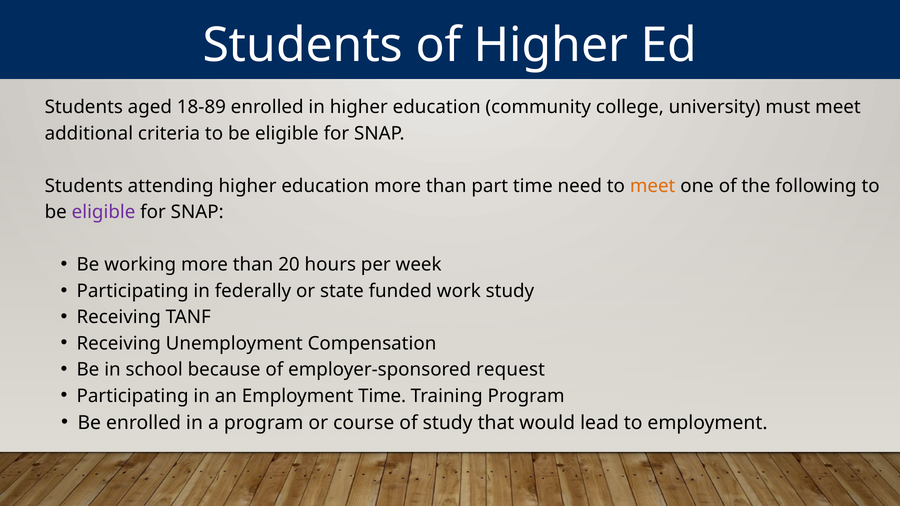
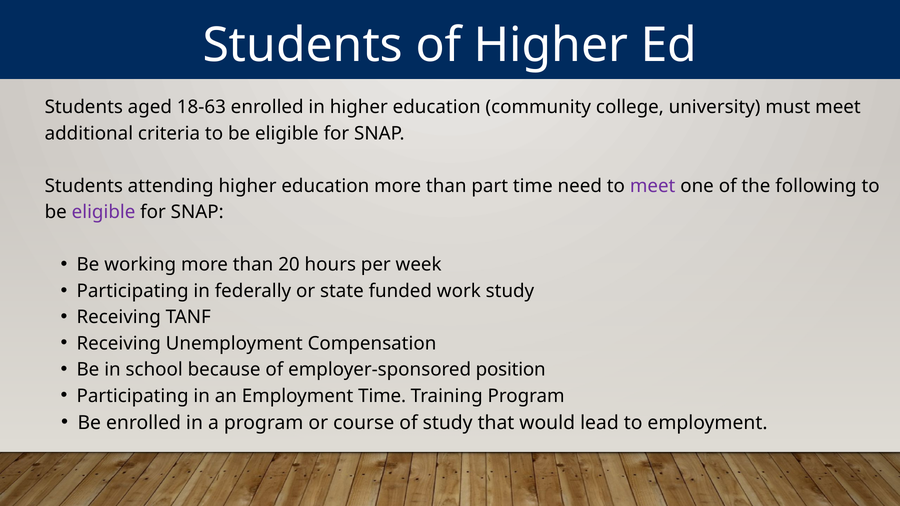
18-89: 18-89 -> 18-63
meet at (653, 186) colour: orange -> purple
request: request -> position
